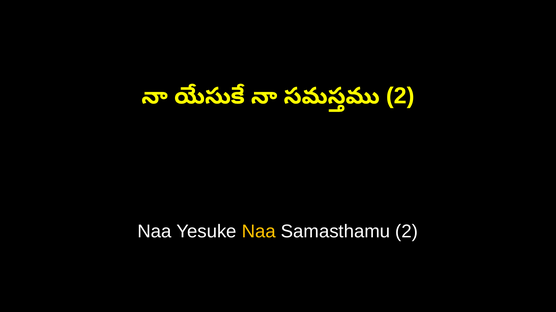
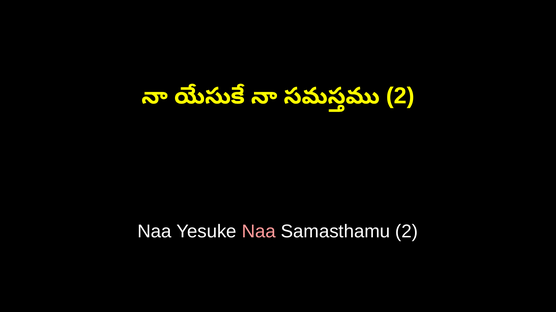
Naa at (259, 232) colour: yellow -> pink
